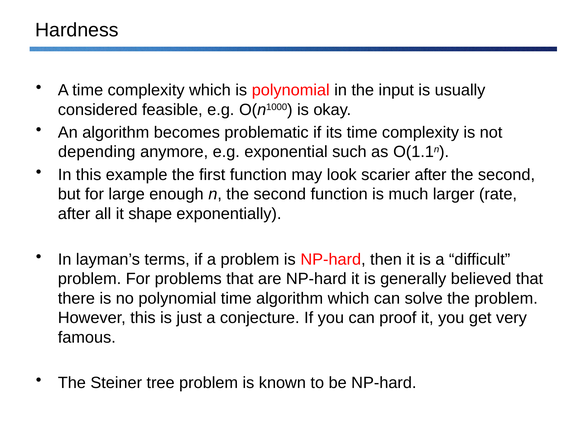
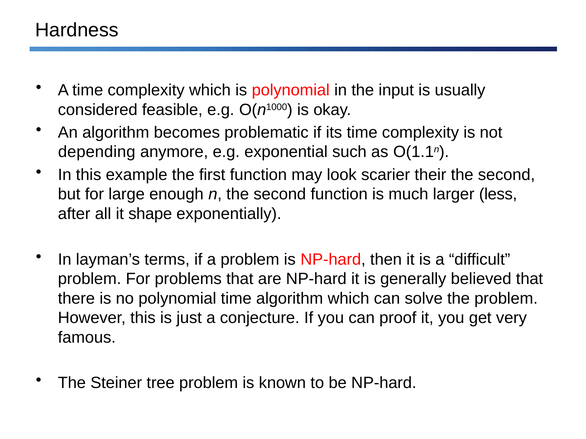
scarier after: after -> their
rate: rate -> less
